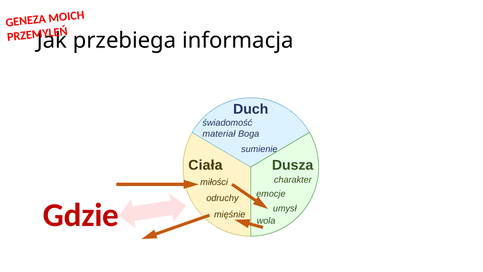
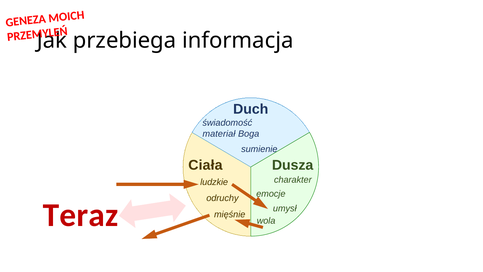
miłości: miłości -> ludzkie
Gdzie: Gdzie -> Teraz
